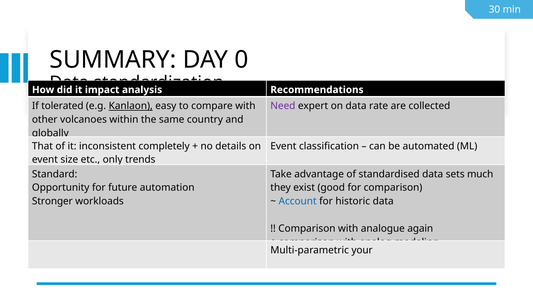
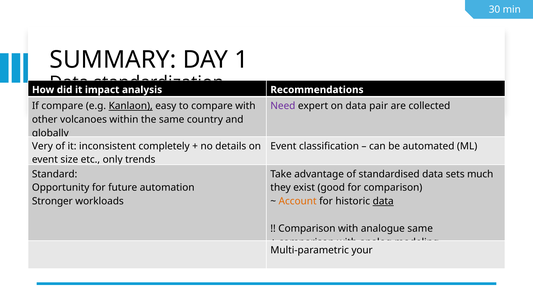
0: 0 -> 1
If tolerated: tolerated -> compare
rate: rate -> pair
That: That -> Very
Account colour: blue -> orange
data at (383, 201) underline: none -> present
analogue again: again -> same
